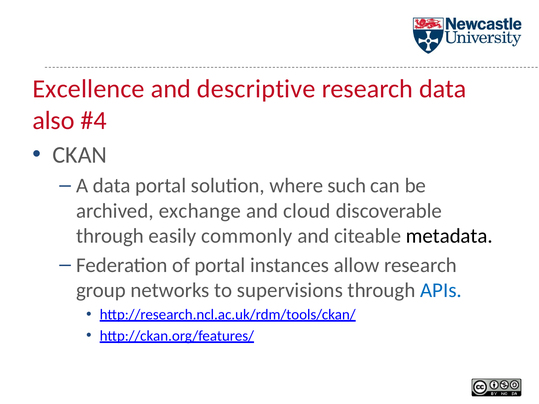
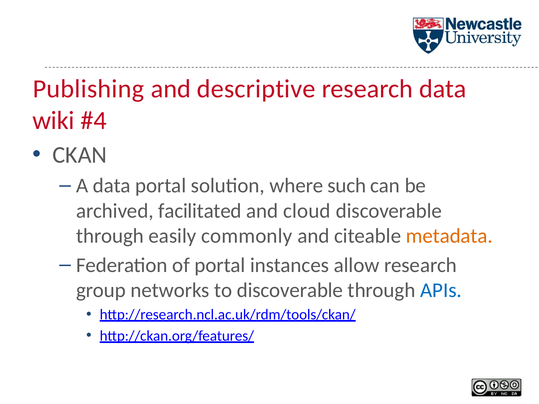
Excellence: Excellence -> Publishing
also: also -> wiki
exchange: exchange -> facilitated
metadata colour: black -> orange
to supervisions: supervisions -> discoverable
